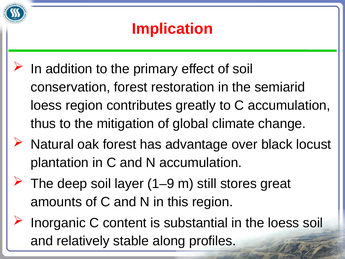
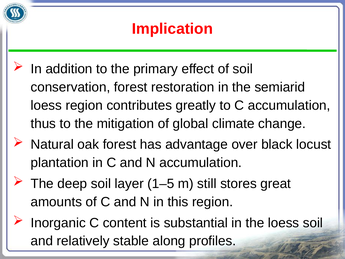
1–9: 1–9 -> 1–5
